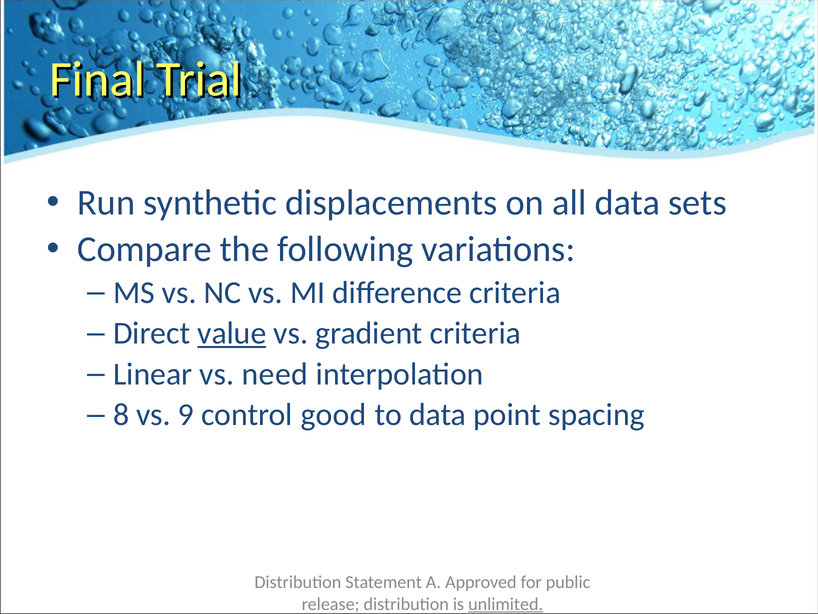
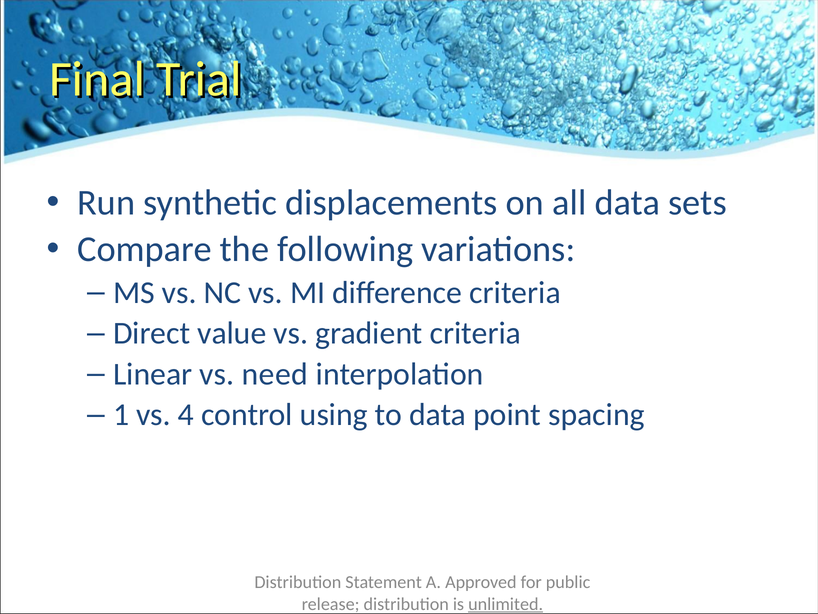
value underline: present -> none
8: 8 -> 1
9: 9 -> 4
good: good -> using
